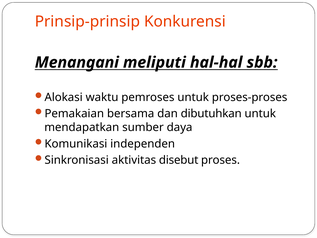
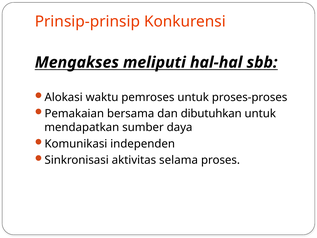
Menangani: Menangani -> Mengakses
disebut: disebut -> selama
